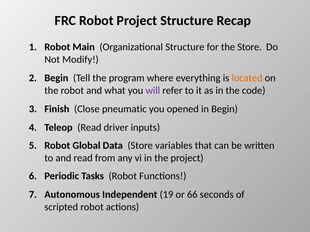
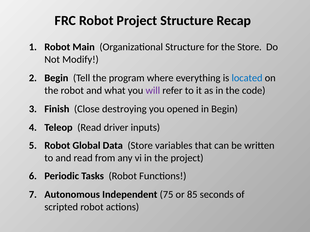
located colour: orange -> blue
pneumatic: pneumatic -> destroying
19: 19 -> 75
66: 66 -> 85
